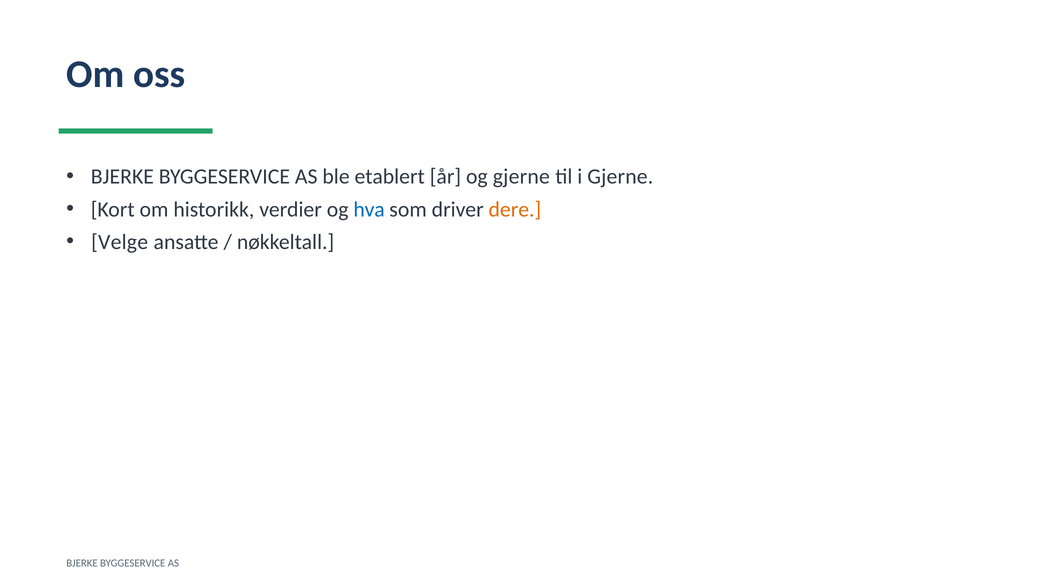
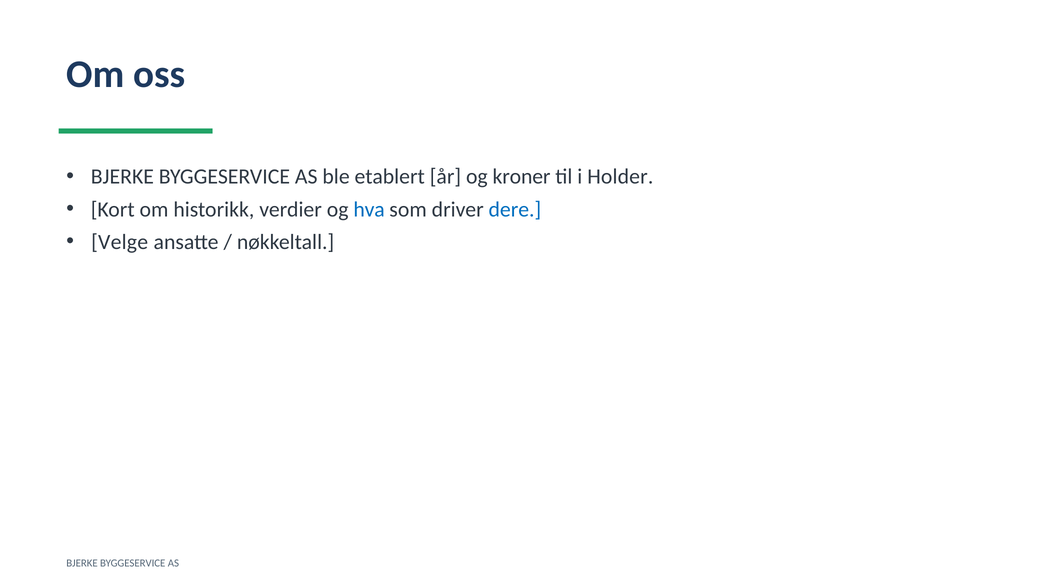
og gjerne: gjerne -> kroner
i Gjerne: Gjerne -> Holder
dere colour: orange -> blue
